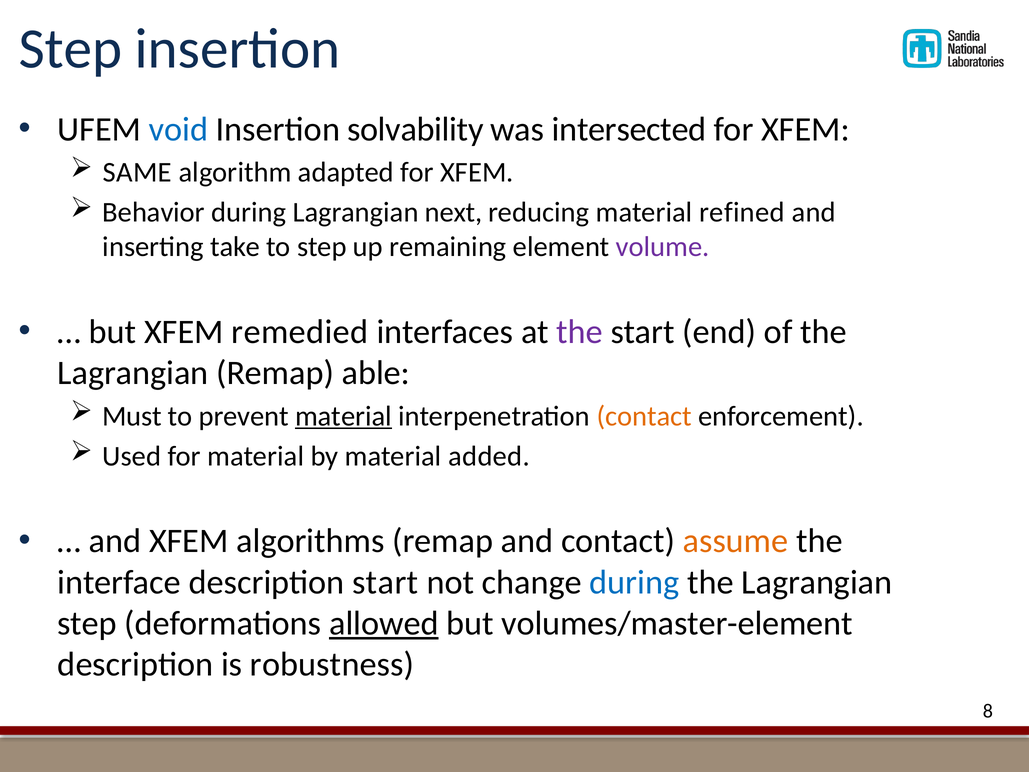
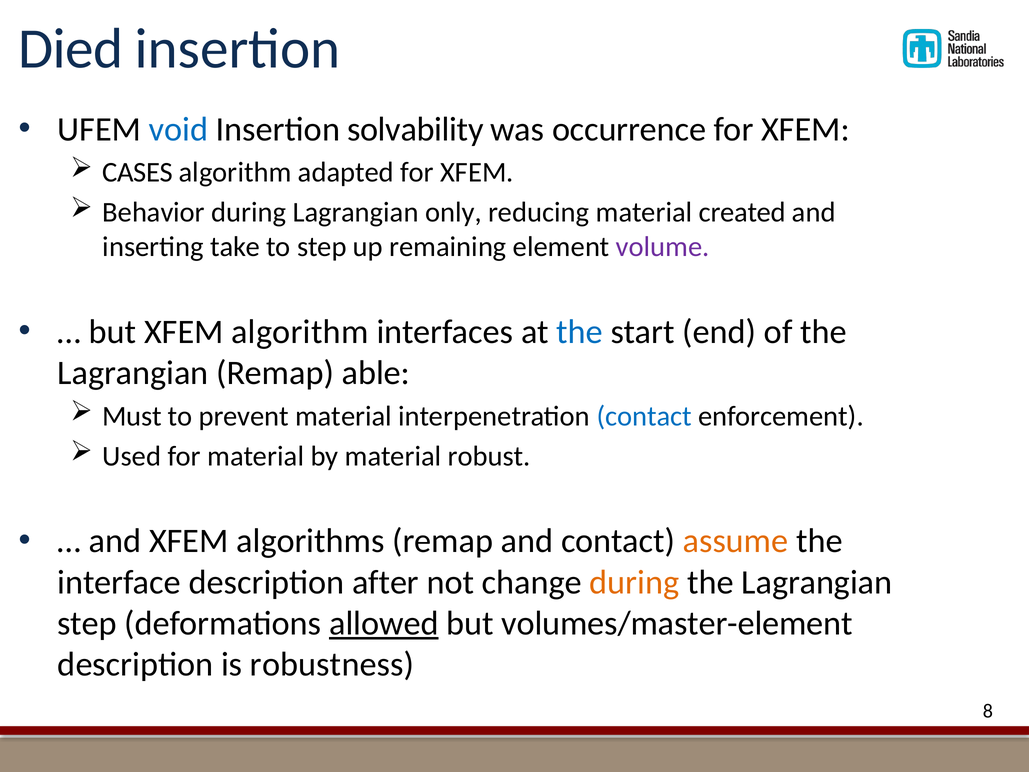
Step at (70, 49): Step -> Died
intersected: intersected -> occurrence
SAME: SAME -> CASES
next: next -> only
refined: refined -> created
XFEM remedied: remedied -> algorithm
the at (580, 332) colour: purple -> blue
material at (343, 416) underline: present -> none
contact at (644, 416) colour: orange -> blue
added: added -> robust
description start: start -> after
during at (634, 582) colour: blue -> orange
